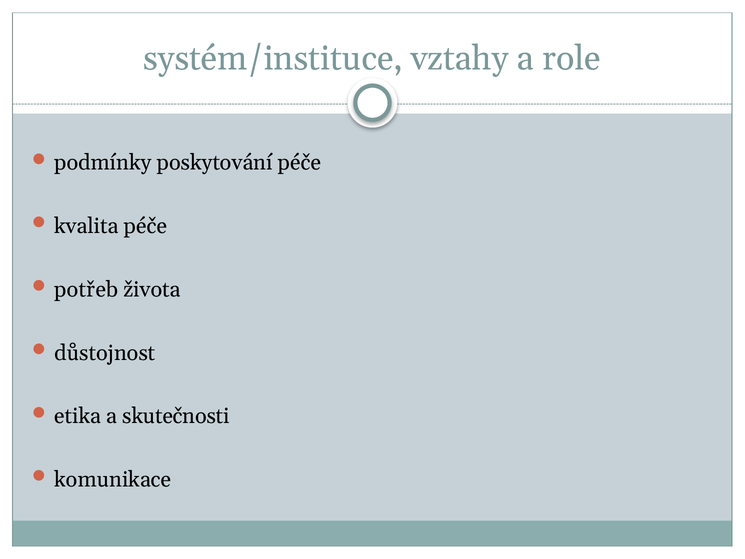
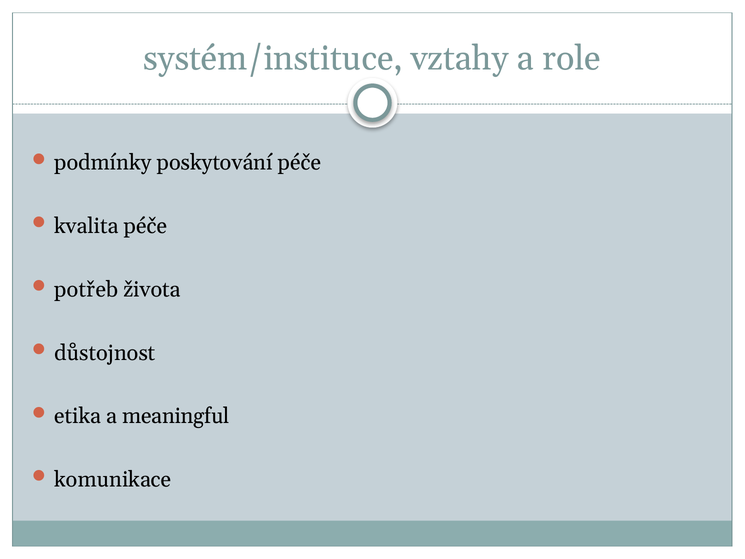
skutečnosti: skutečnosti -> meaningful
